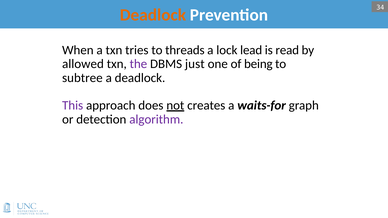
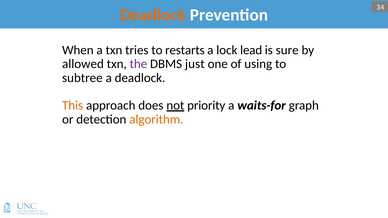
threads: threads -> restarts
read: read -> sure
being: being -> using
This colour: purple -> orange
creates: creates -> priority
algorithm colour: purple -> orange
